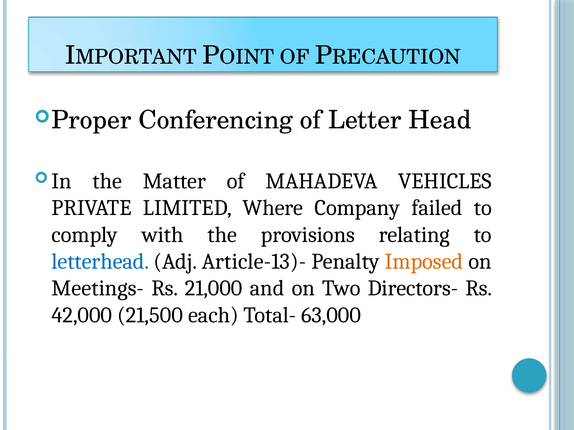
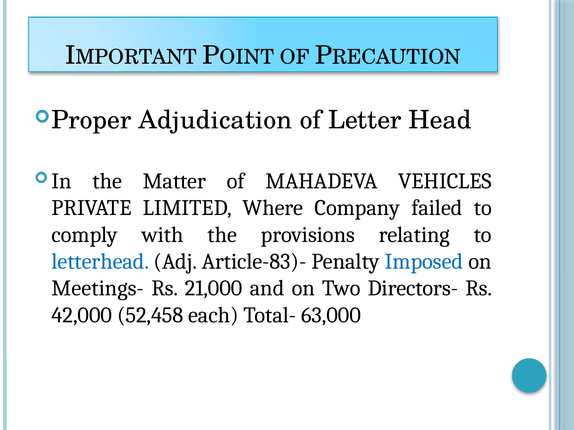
Conferencing: Conferencing -> Adjudication
Article-13)-: Article-13)- -> Article-83)-
Imposed colour: orange -> blue
21,500: 21,500 -> 52,458
